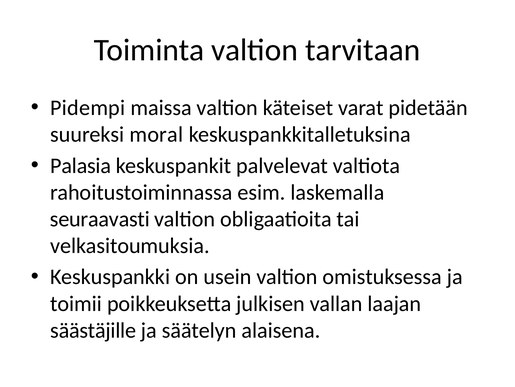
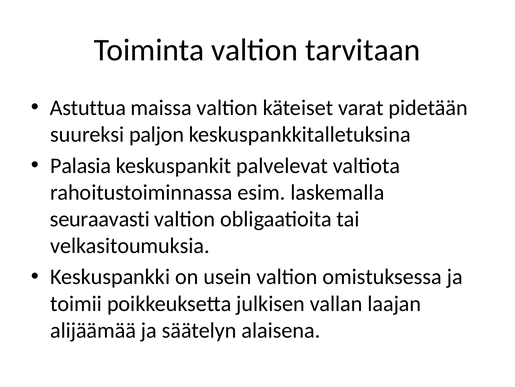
Pidempi: Pidempi -> Astuttua
moral: moral -> paljon
säästäjille: säästäjille -> alijäämää
